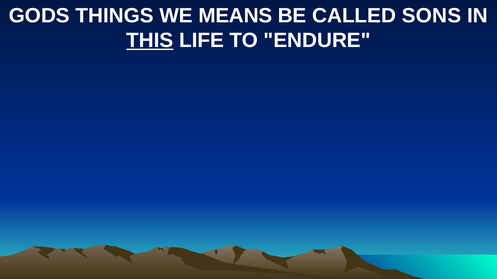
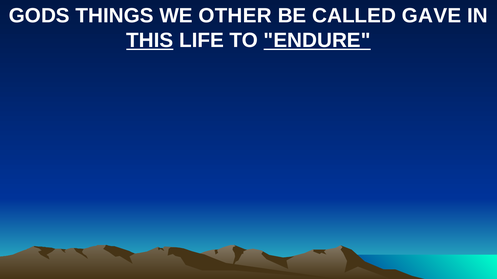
MEANS: MEANS -> OTHER
SONS: SONS -> GAVE
ENDURE underline: none -> present
